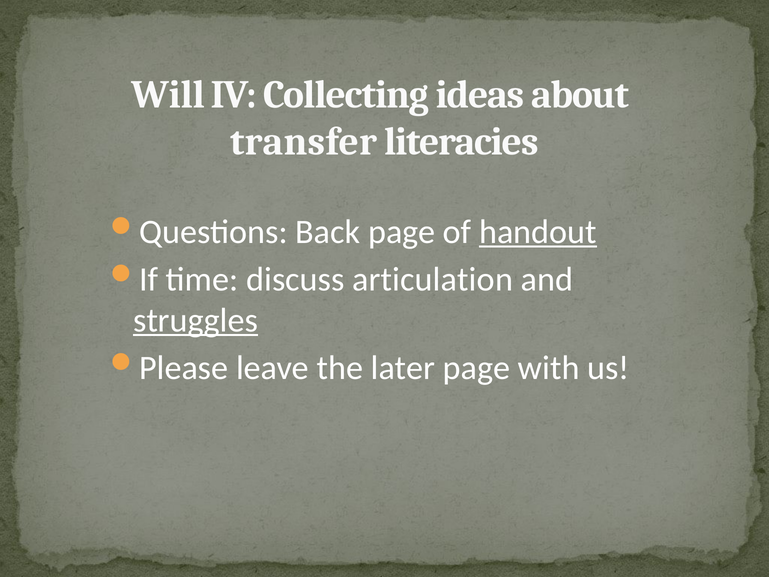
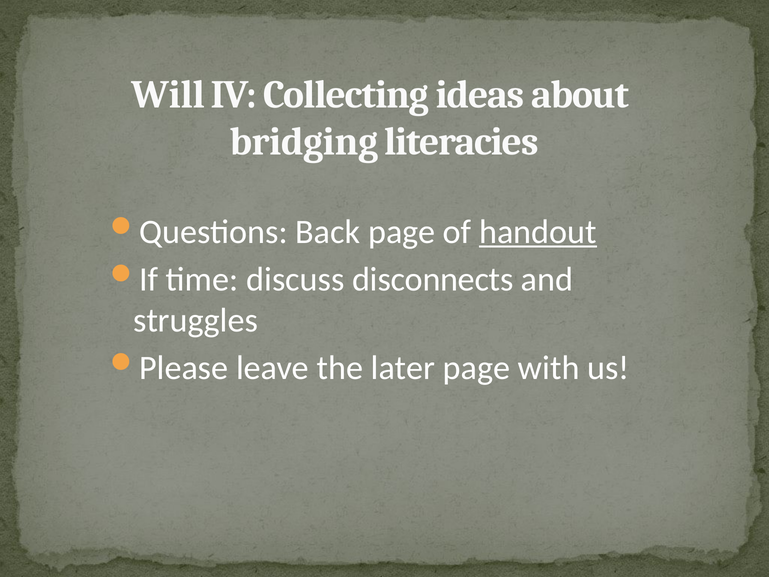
transfer: transfer -> bridging
articulation: articulation -> disconnects
struggles underline: present -> none
